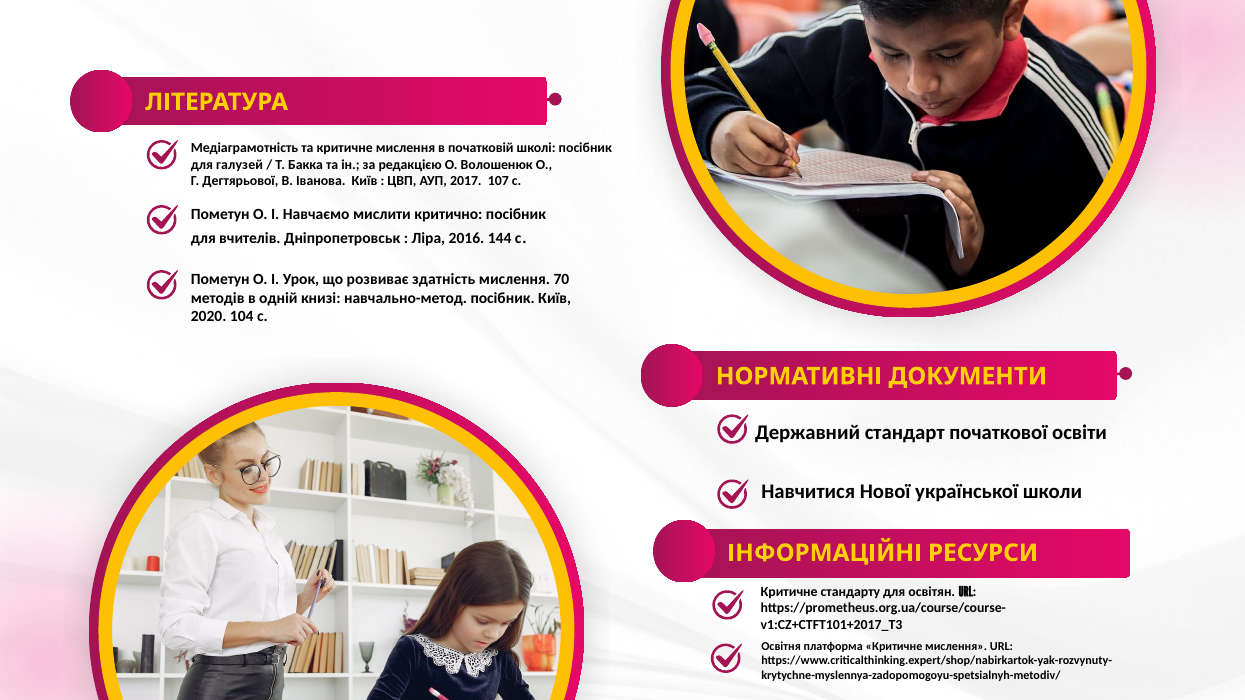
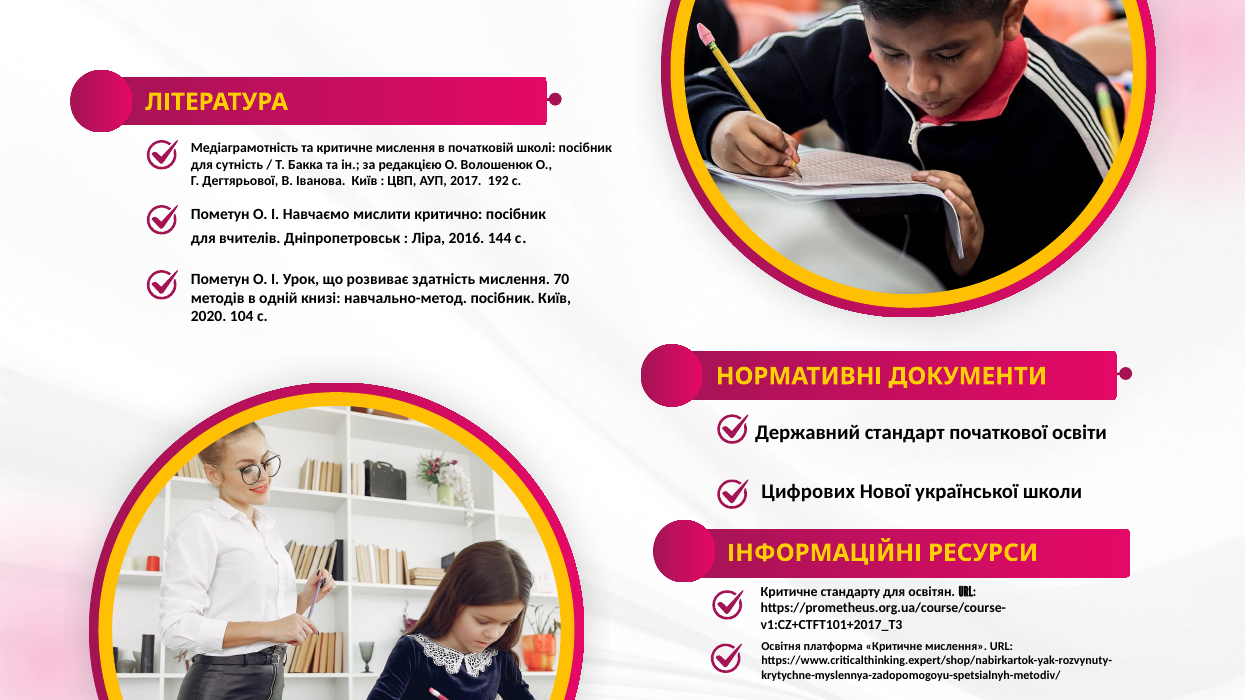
галузей: галузей -> сутність
107: 107 -> 192
Навчитися: Навчитися -> Цифрових
